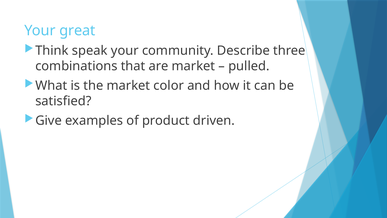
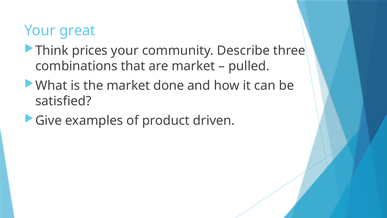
speak: speak -> prices
color: color -> done
